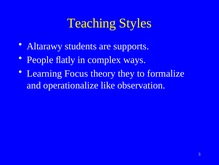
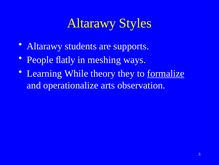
Teaching at (91, 23): Teaching -> Altarawy
complex: complex -> meshing
Focus: Focus -> While
formalize underline: none -> present
like: like -> arts
